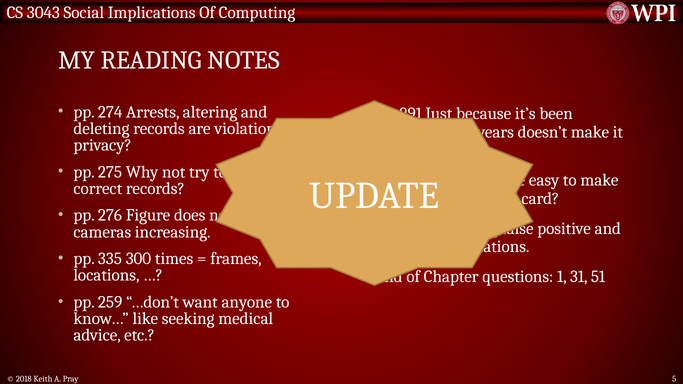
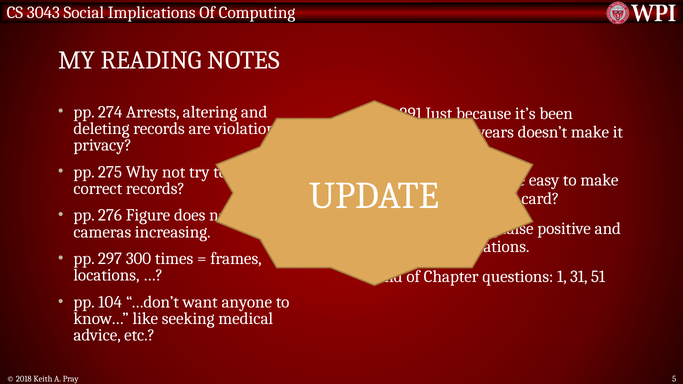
335 at (110, 259): 335 -> 297
259: 259 -> 104
